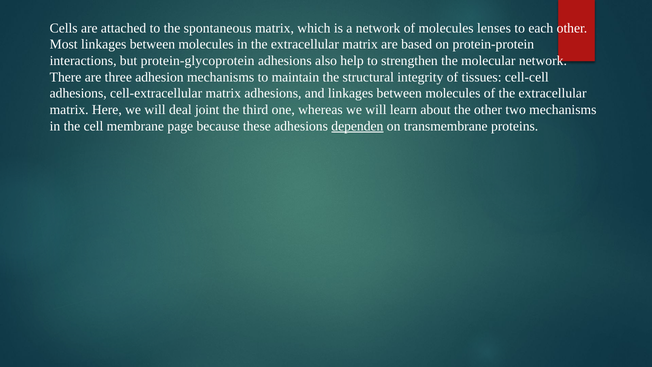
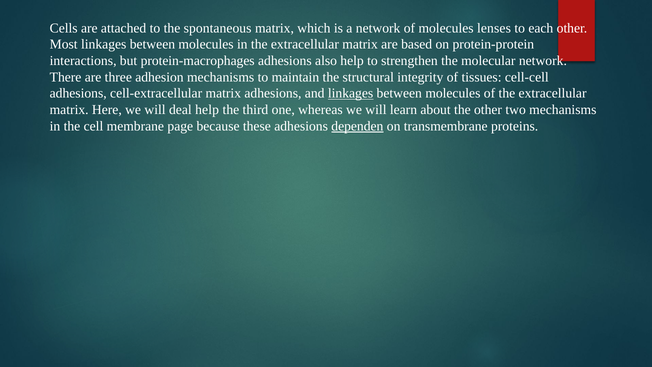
protein-glycoprotein: protein-glycoprotein -> protein-macrophages
linkages at (351, 93) underline: none -> present
deal joint: joint -> help
